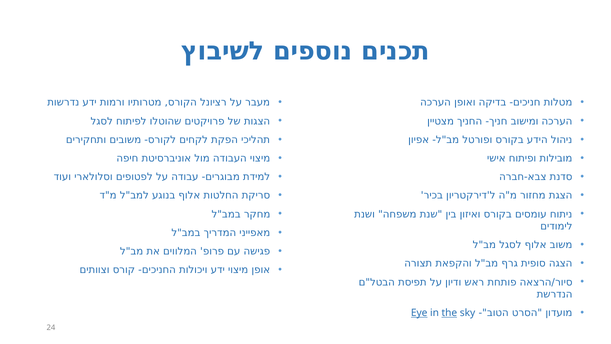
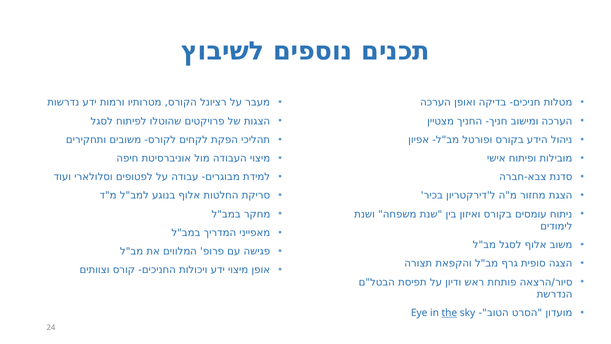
Eye underline: present -> none
